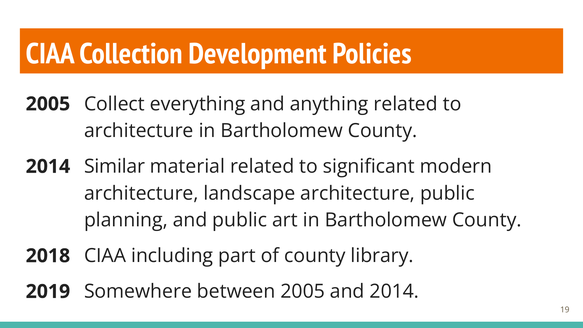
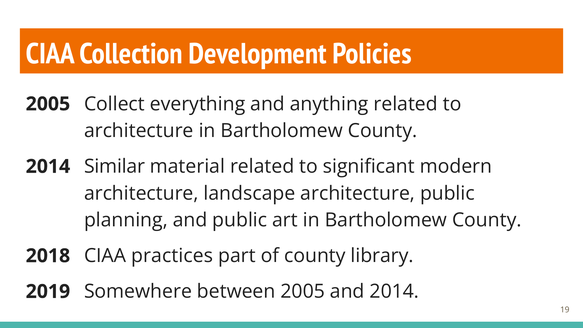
including: including -> practices
